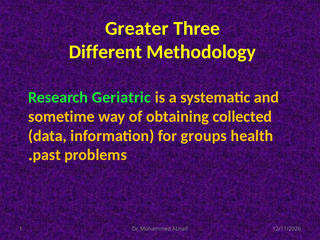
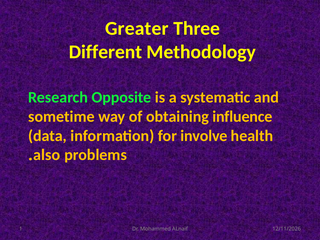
Geriatric: Geriatric -> Opposite
collected: collected -> influence
groups: groups -> involve
past: past -> also
